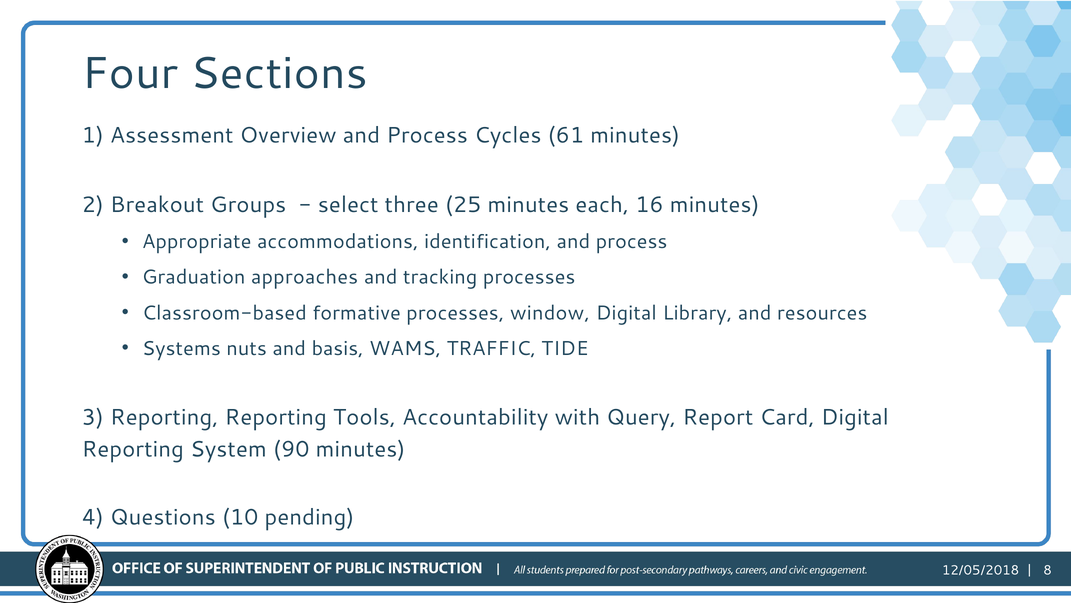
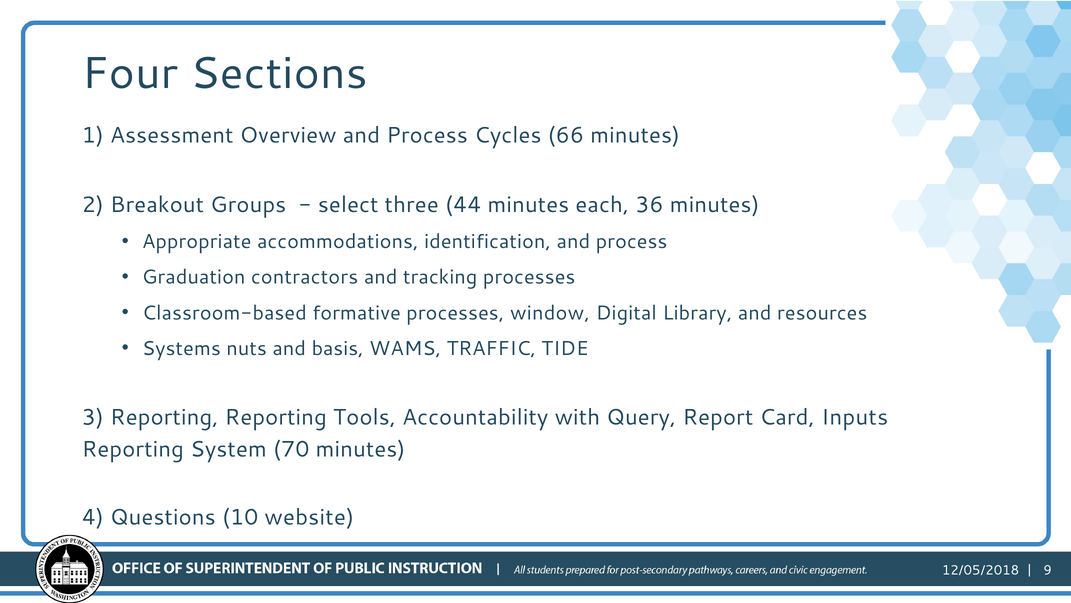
61: 61 -> 66
25: 25 -> 44
16: 16 -> 36
approaches: approaches -> contractors
Card Digital: Digital -> Inputs
90: 90 -> 70
pending: pending -> website
8: 8 -> 9
